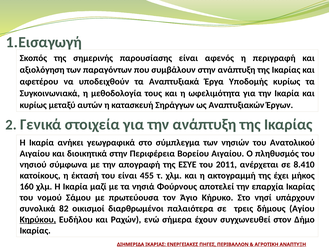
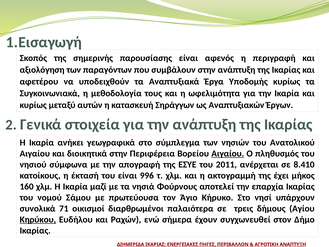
Αιγαίου at (228, 154) underline: none -> present
455: 455 -> 996
82: 82 -> 71
